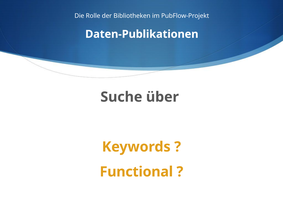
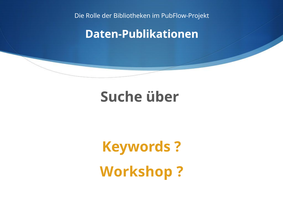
Functional: Functional -> Workshop
